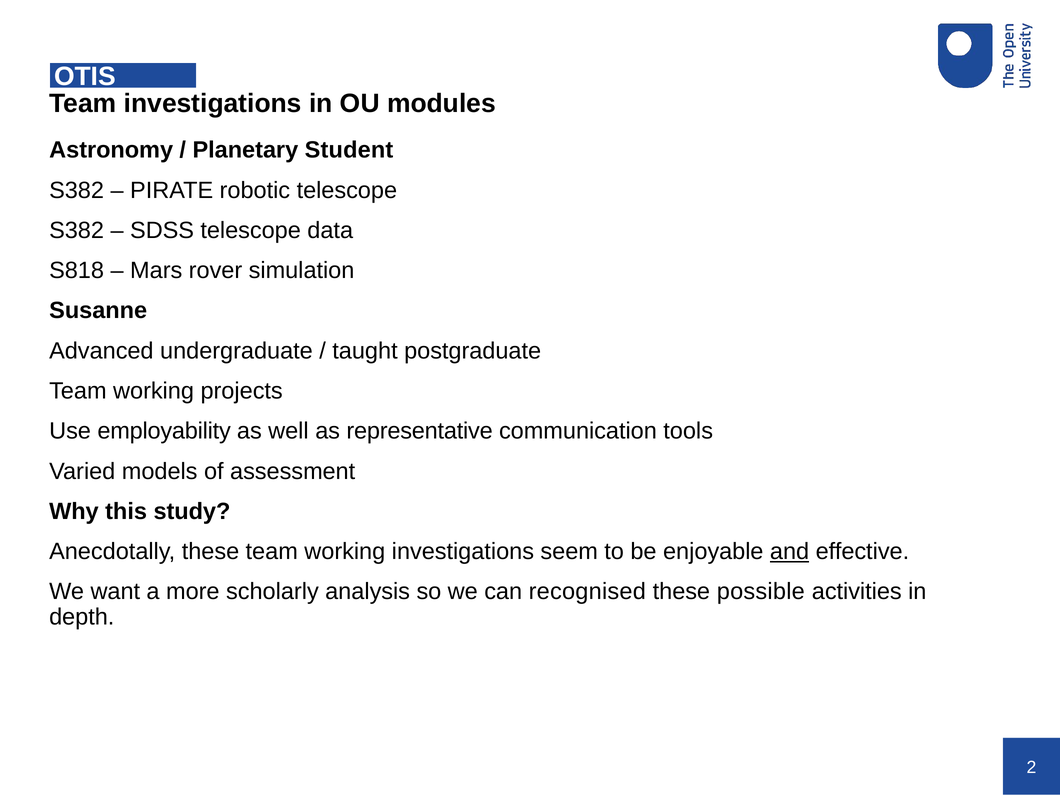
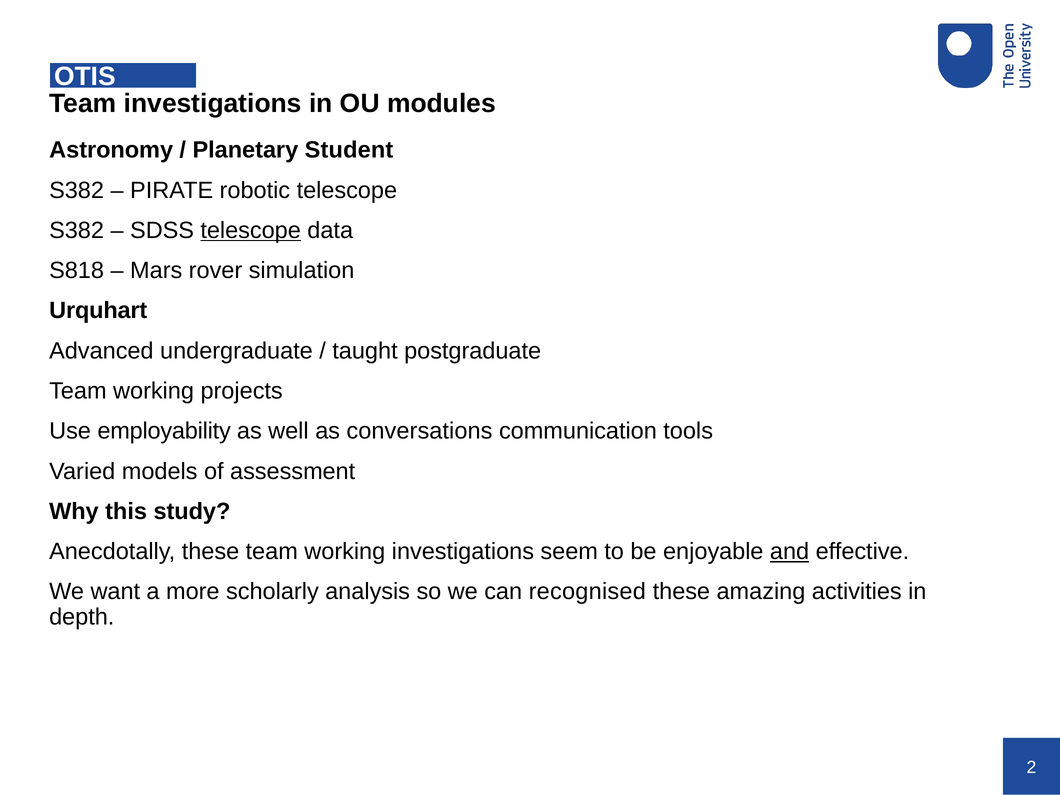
telescope at (251, 230) underline: none -> present
Susanne: Susanne -> Urquhart
representative: representative -> conversations
possible: possible -> amazing
